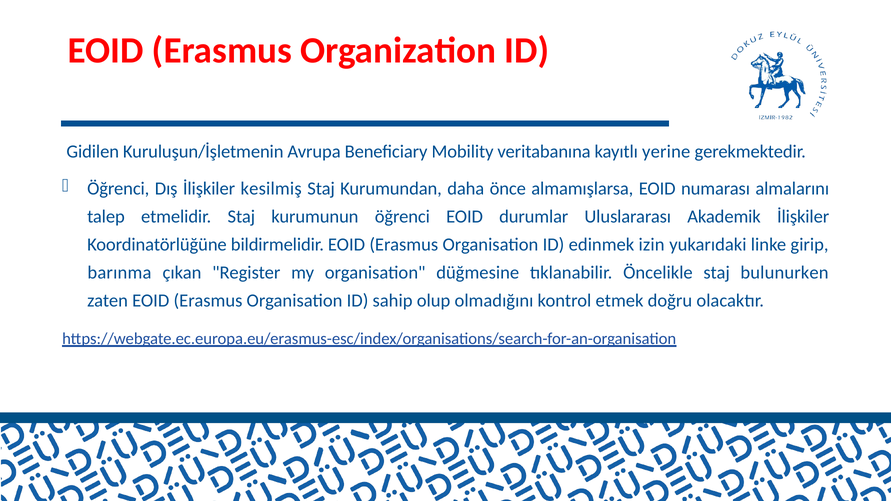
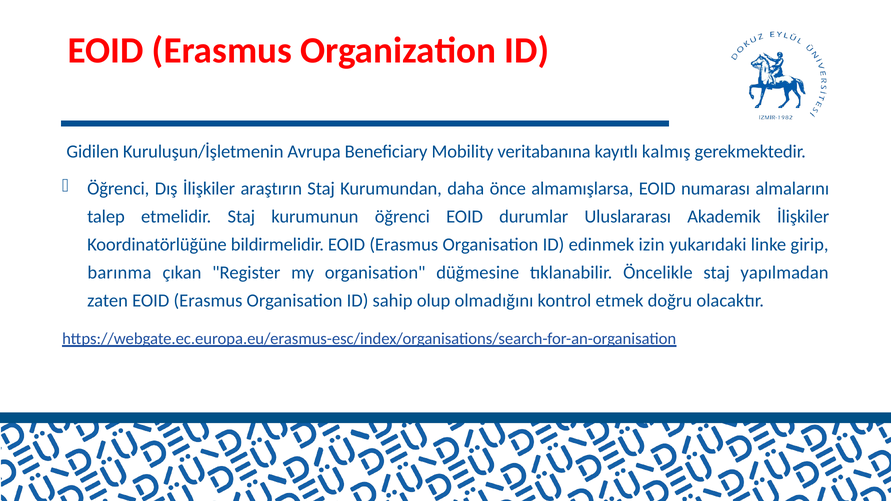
yerine: yerine -> kalmış
kesilmiş: kesilmiş -> araştırın
bulunurken: bulunurken -> yapılmadan
